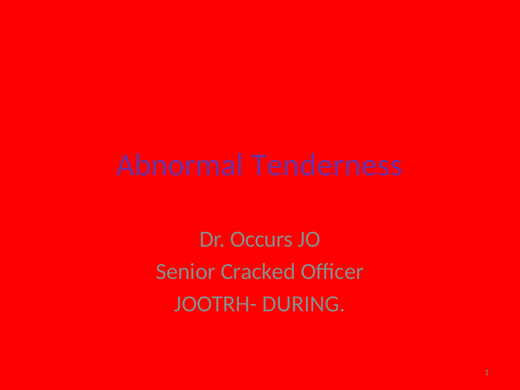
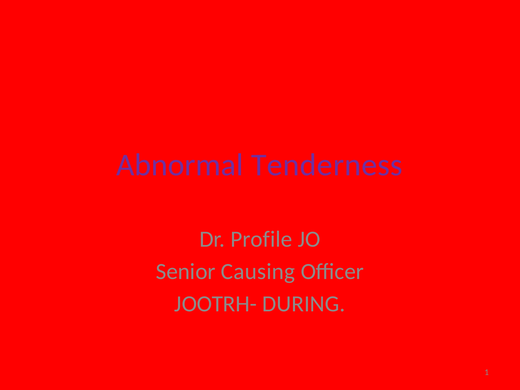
Occurs: Occurs -> Profile
Cracked: Cracked -> Causing
